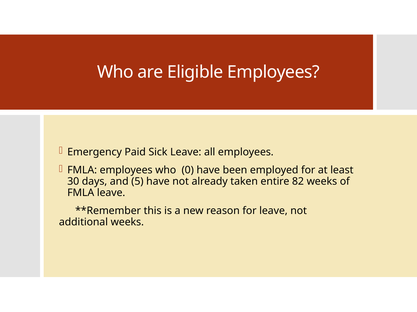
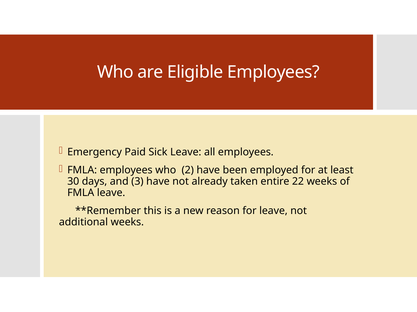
0: 0 -> 2
5: 5 -> 3
82: 82 -> 22
